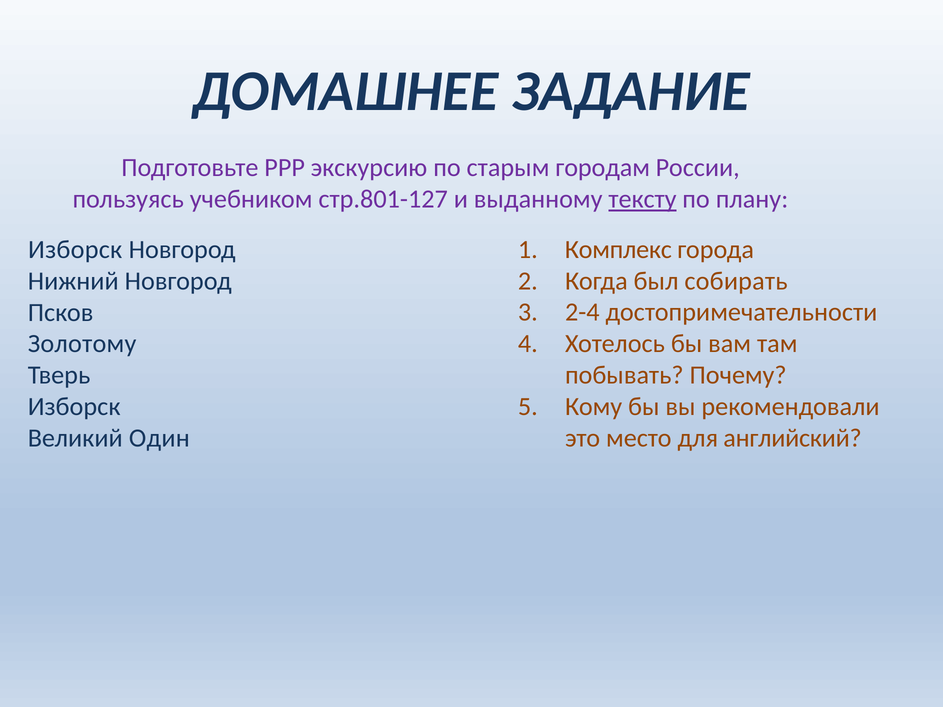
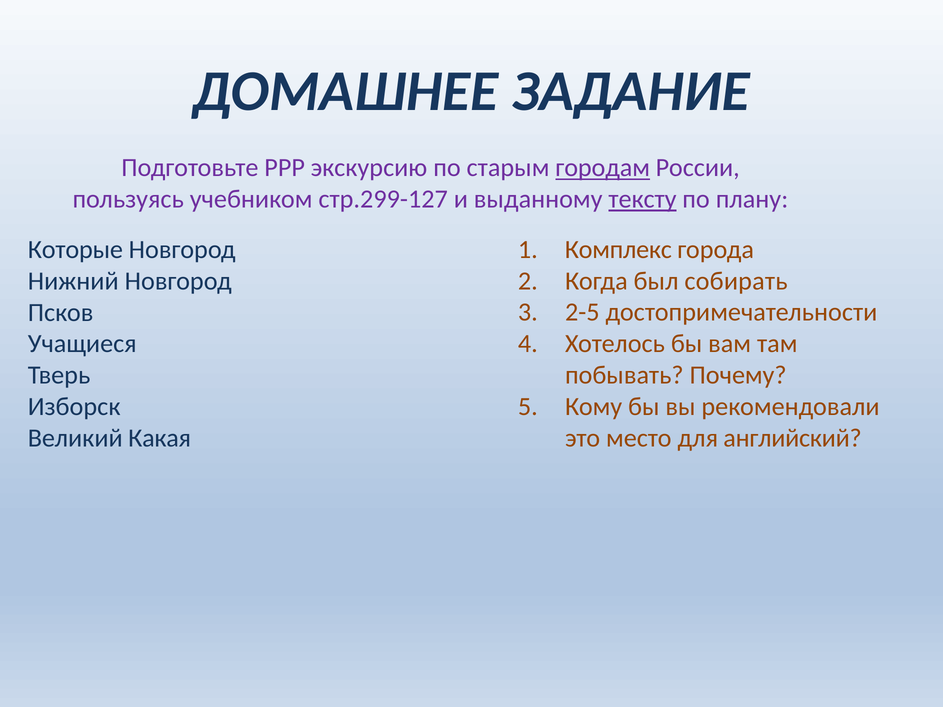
городам underline: none -> present
стр.801-127: стр.801-127 -> стр.299-127
Изборск at (75, 250): Изборск -> Которые
2-4: 2-4 -> 2-5
Золотому: Золотому -> Учащиеся
Один: Один -> Какая
